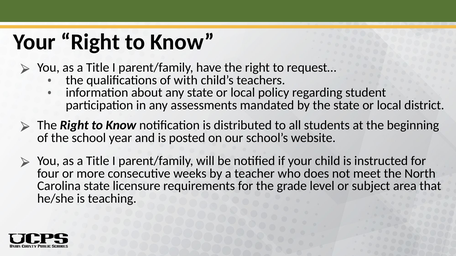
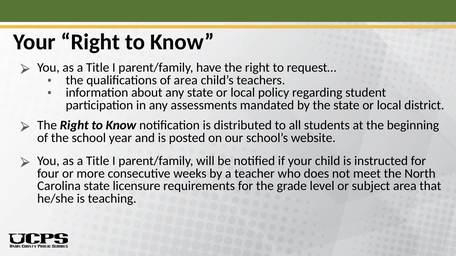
of with: with -> area
